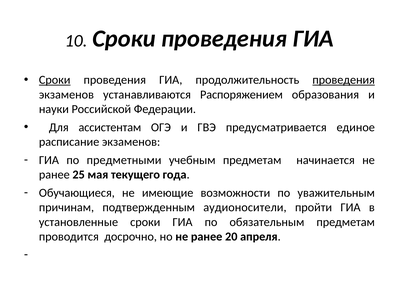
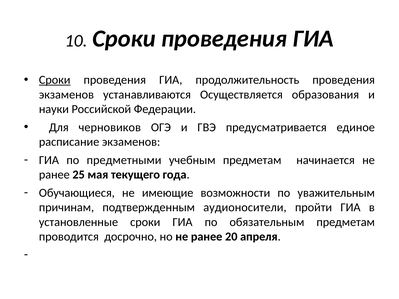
проведения at (344, 80) underline: present -> none
Распоряжением: Распоряжением -> Осуществляется
ассистентам: ассистентам -> черновиков
